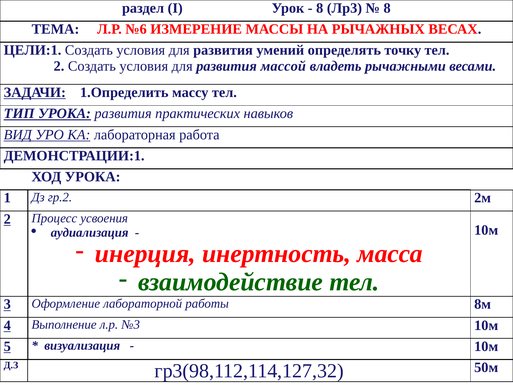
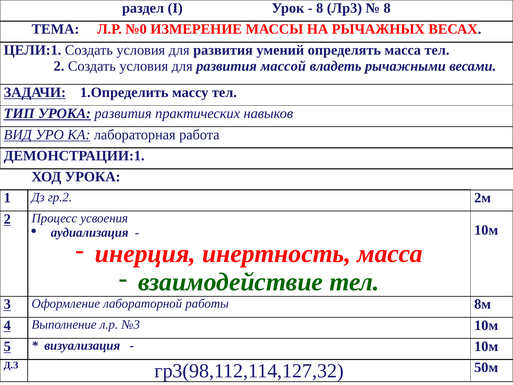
№6: №6 -> №0
определять точку: точку -> масса
